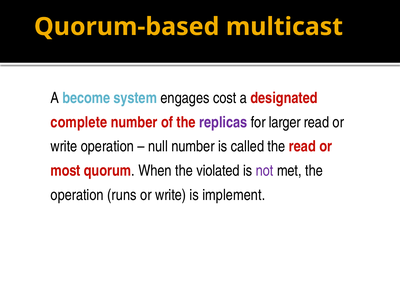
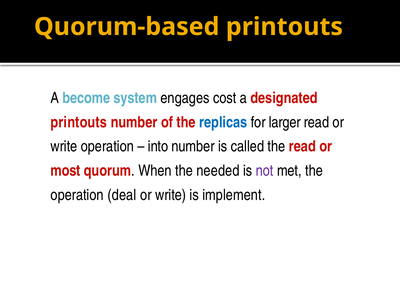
Quorum-based multicast: multicast -> printouts
complete at (79, 122): complete -> printouts
replicas colour: purple -> blue
null: null -> into
violated: violated -> needed
runs: runs -> deal
